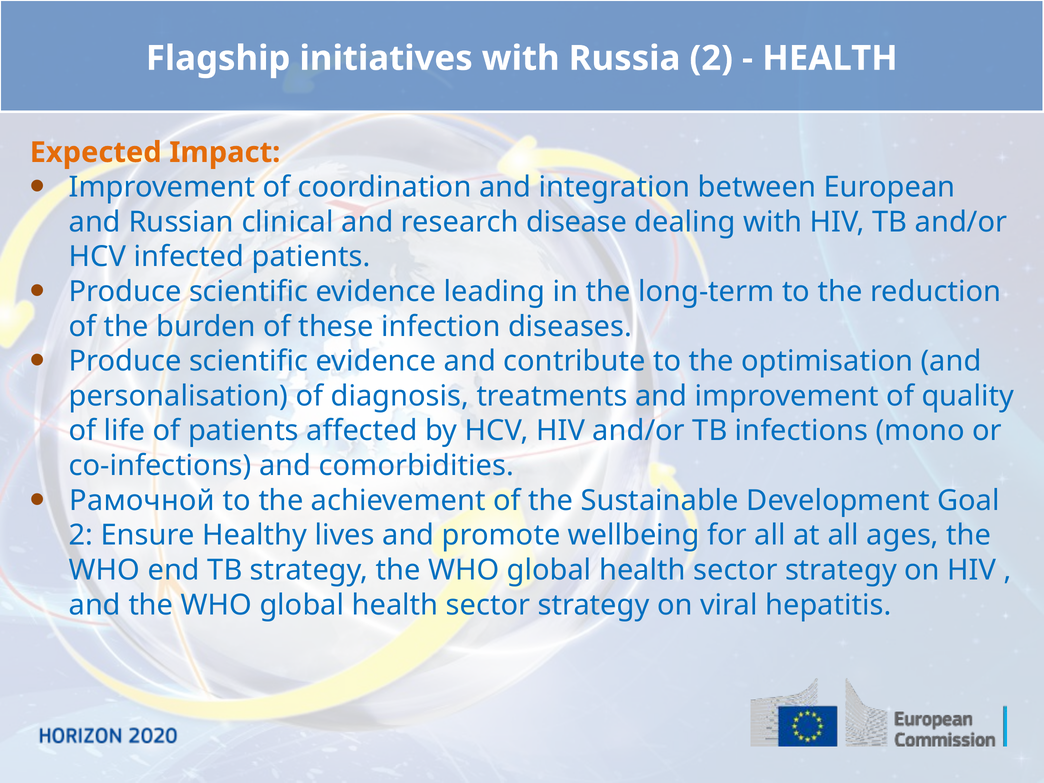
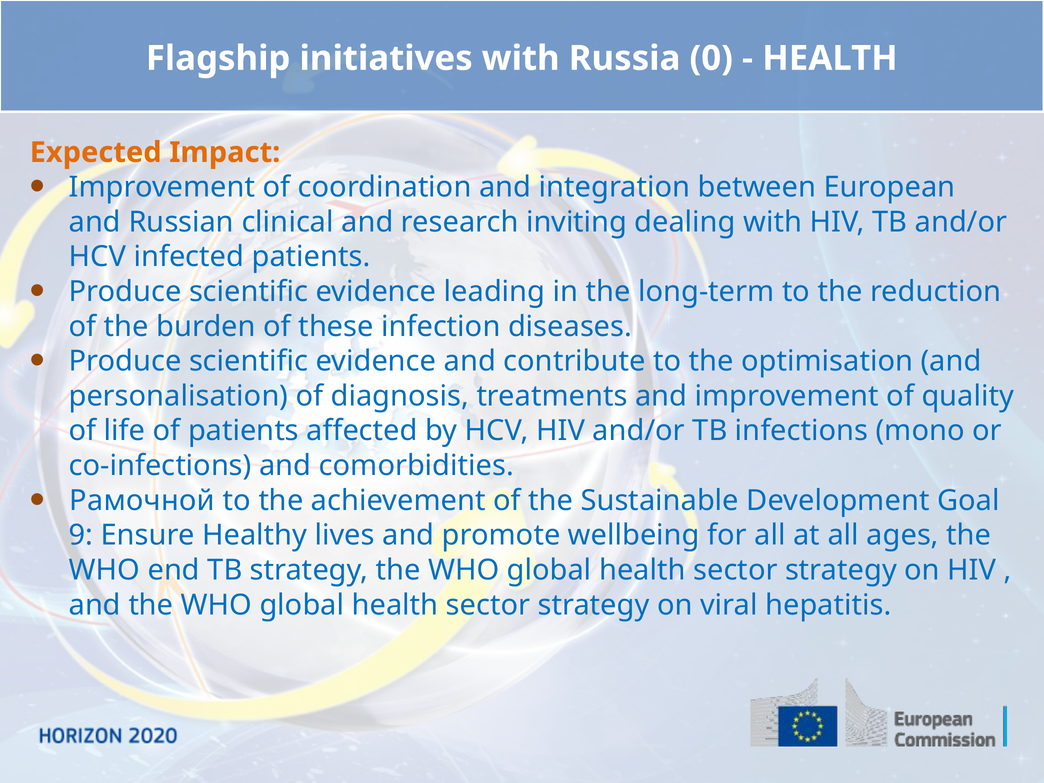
Russia 2: 2 -> 0
disease: disease -> inviting
2 at (81, 535): 2 -> 9
